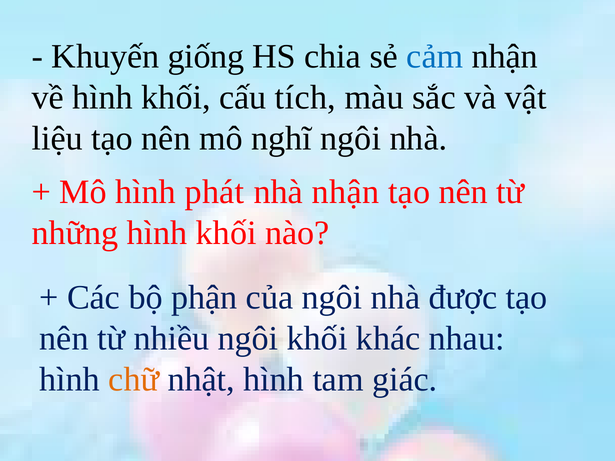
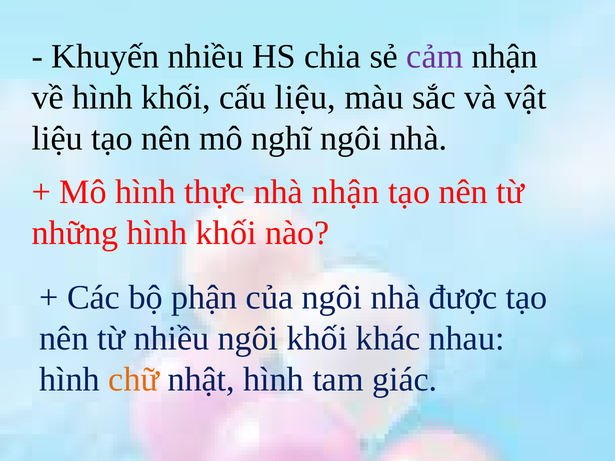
Khuyến giống: giống -> nhiều
cảm colour: blue -> purple
cấu tích: tích -> liệu
phát: phát -> thực
